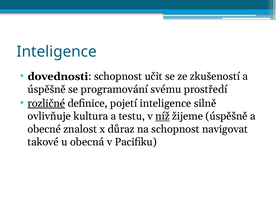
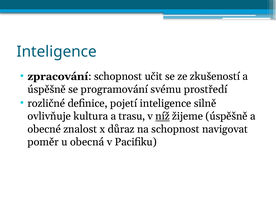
dovednosti: dovednosti -> zpracování
rozličné underline: present -> none
testu: testu -> trasu
takové: takové -> poměr
